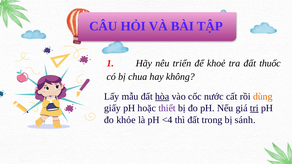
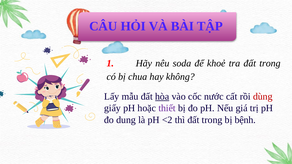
triển: triển -> soda
tra đất thuốc: thuốc -> trong
dùng colour: orange -> red
trị underline: present -> none
khỏe: khỏe -> dung
<4: <4 -> <2
sánh: sánh -> bệnh
